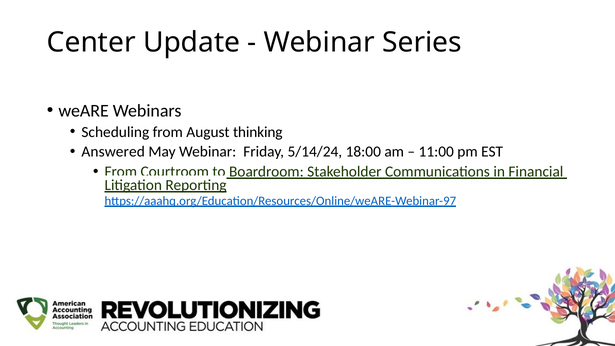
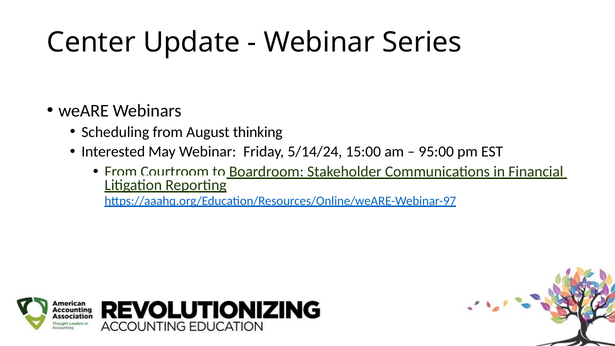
Answered: Answered -> Interested
18:00: 18:00 -> 15:00
11:00: 11:00 -> 95:00
